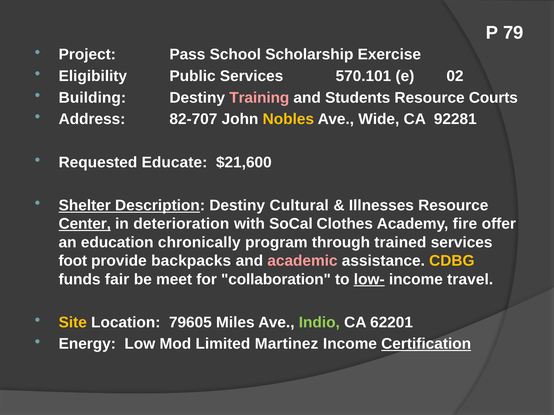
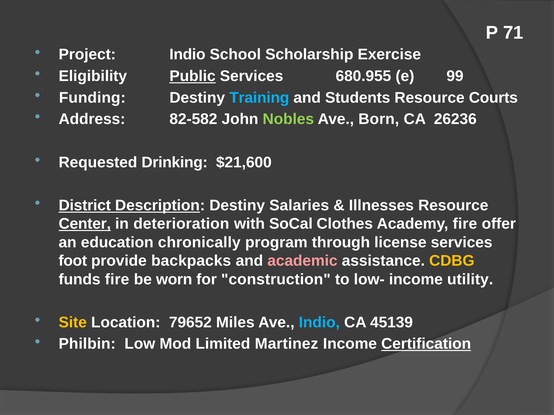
79: 79 -> 71
Project Pass: Pass -> Indio
Public underline: none -> present
570.101: 570.101 -> 680.955
02: 02 -> 99
Building: Building -> Funding
Training colour: pink -> light blue
82-707: 82-707 -> 82-582
Nobles colour: yellow -> light green
Wide: Wide -> Born
92281: 92281 -> 26236
Educate: Educate -> Drinking
Shelter: Shelter -> District
Cultural: Cultural -> Salaries
trained: trained -> license
funds fair: fair -> fire
meet: meet -> worn
collaboration: collaboration -> construction
low- underline: present -> none
travel: travel -> utility
79605: 79605 -> 79652
Indio at (319, 323) colour: light green -> light blue
62201: 62201 -> 45139
Energy: Energy -> Philbin
